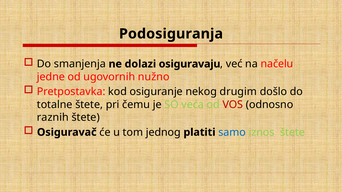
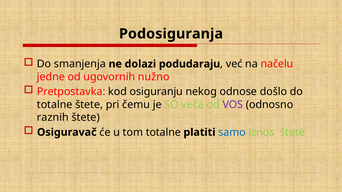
osiguravaju: osiguravaju -> podudaraju
osiguranje: osiguranje -> osiguranju
drugim: drugim -> odnose
VOS colour: red -> purple
tom jednog: jednog -> totalne
